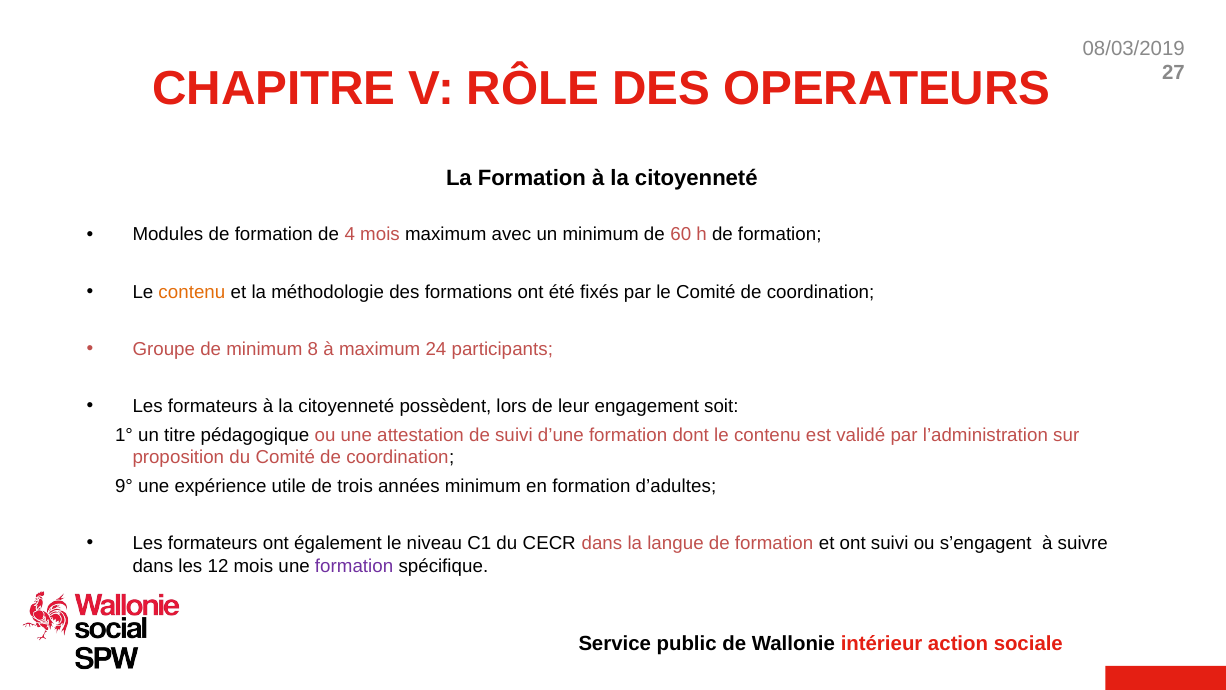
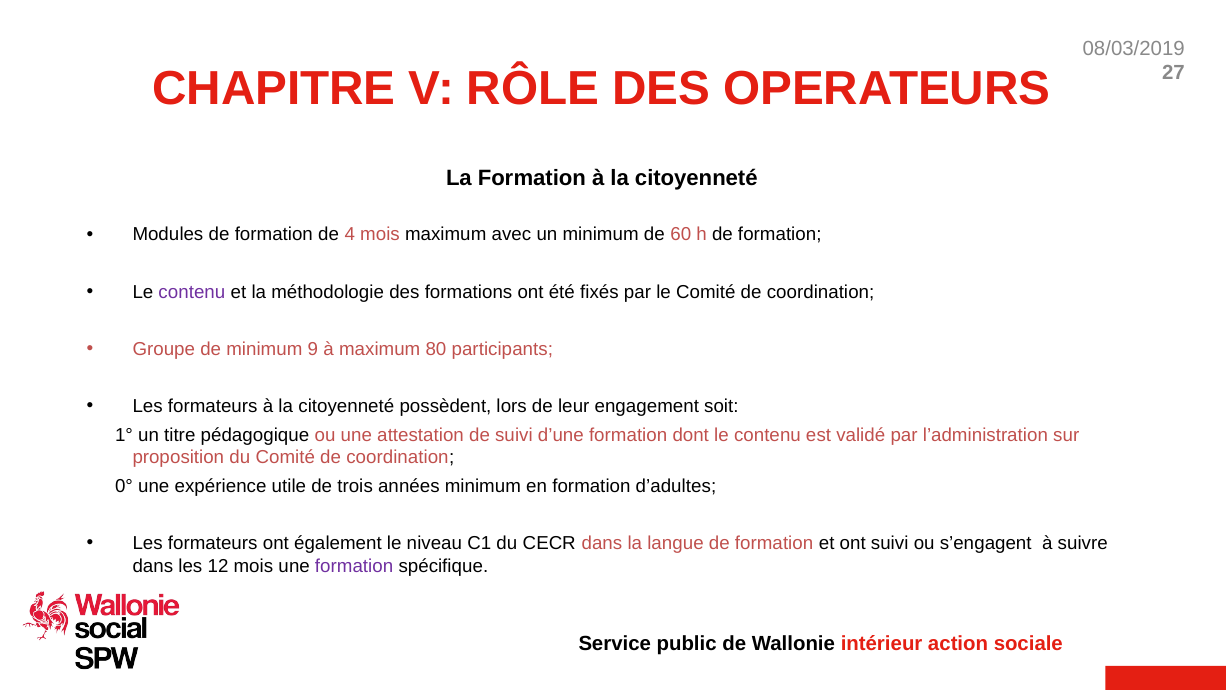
contenu at (192, 292) colour: orange -> purple
8: 8 -> 9
24: 24 -> 80
9°: 9° -> 0°
